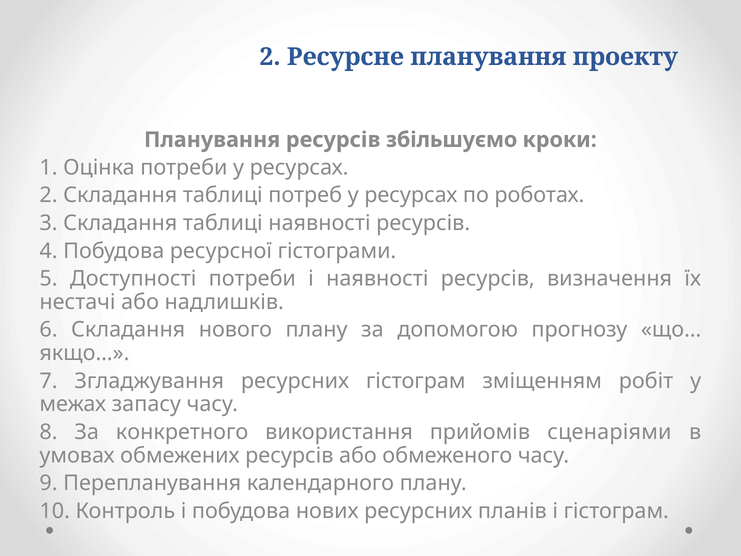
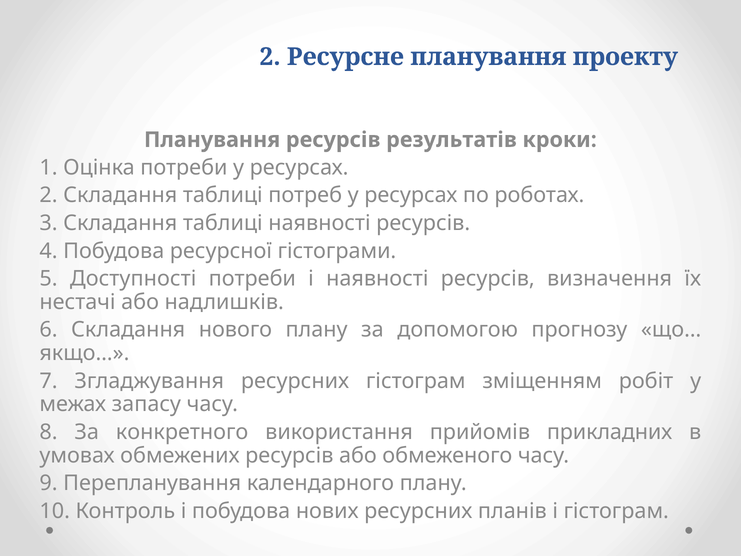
збільшуємо: збільшуємо -> результатів
сценаріями: сценаріями -> прикладних
